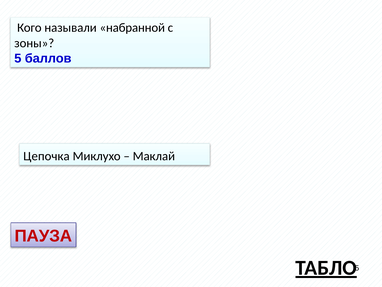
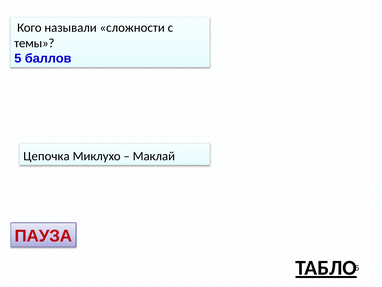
набранной: набранной -> сложности
зоны: зоны -> темы
